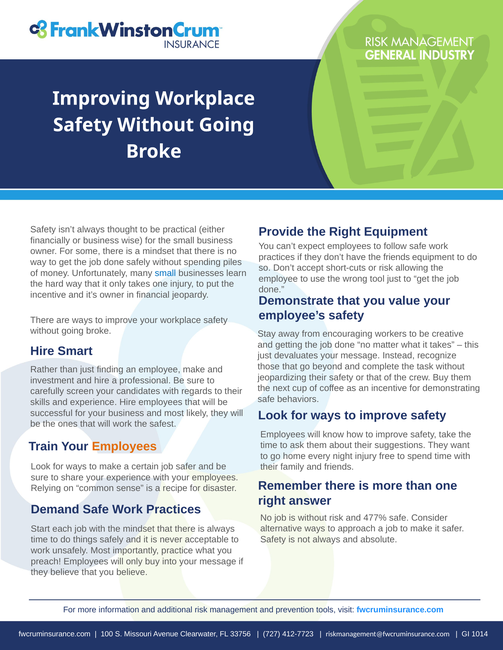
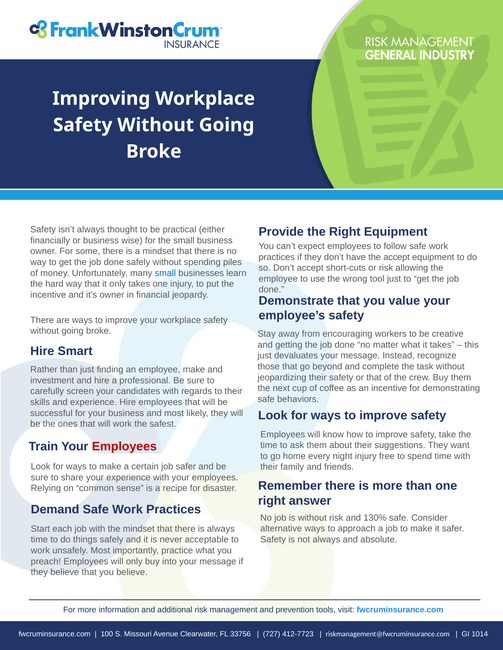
the friends: friends -> accept
Employees at (124, 447) colour: orange -> red
477%: 477% -> 130%
